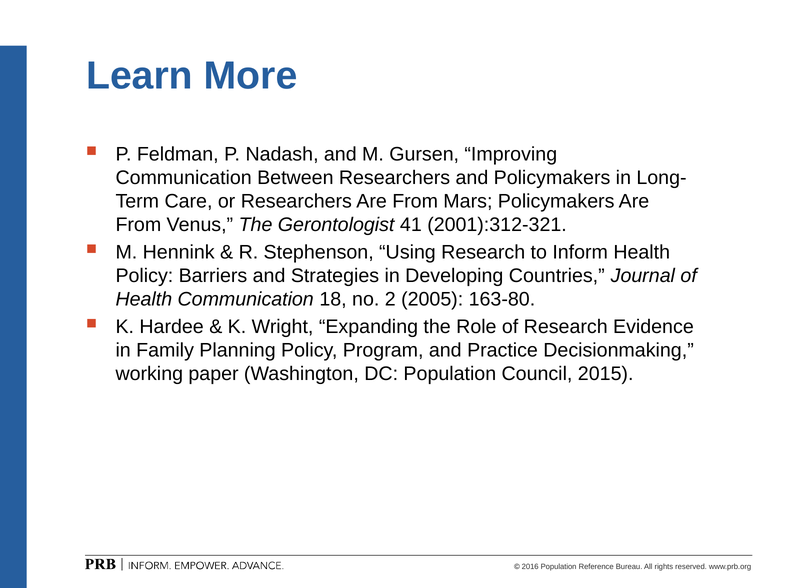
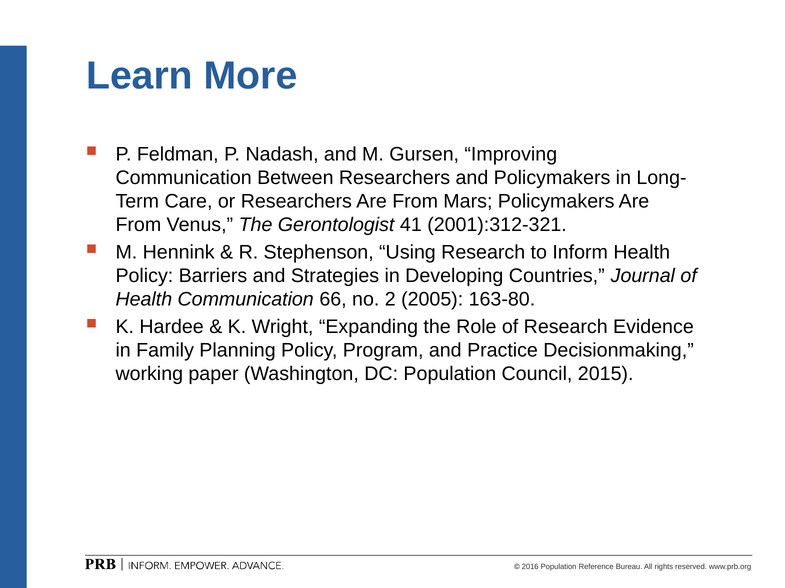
18: 18 -> 66
